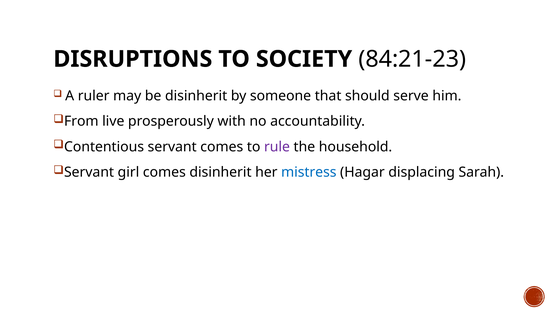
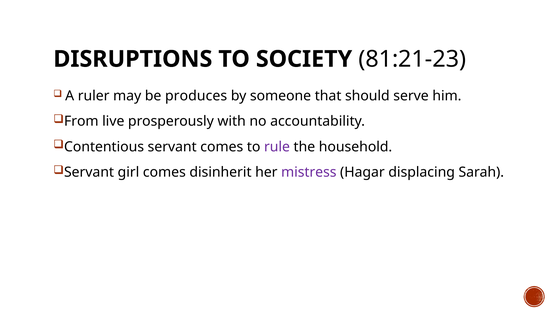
84:21-23: 84:21-23 -> 81:21-23
be disinherit: disinherit -> produces
mistress colour: blue -> purple
